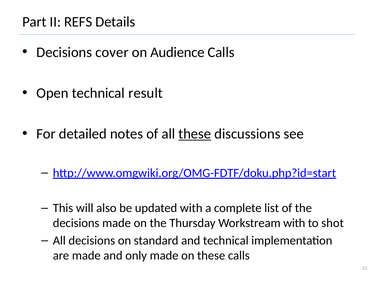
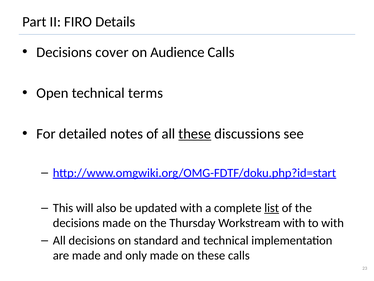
REFS: REFS -> FIRO
result: result -> terms
list underline: none -> present
to shot: shot -> with
